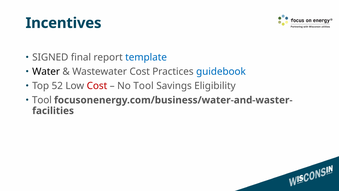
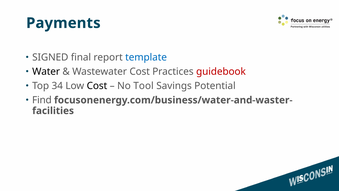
Incentives: Incentives -> Payments
guidebook colour: blue -> red
52: 52 -> 34
Cost at (97, 86) colour: red -> black
Eligibility: Eligibility -> Potential
Tool at (42, 100): Tool -> Find
